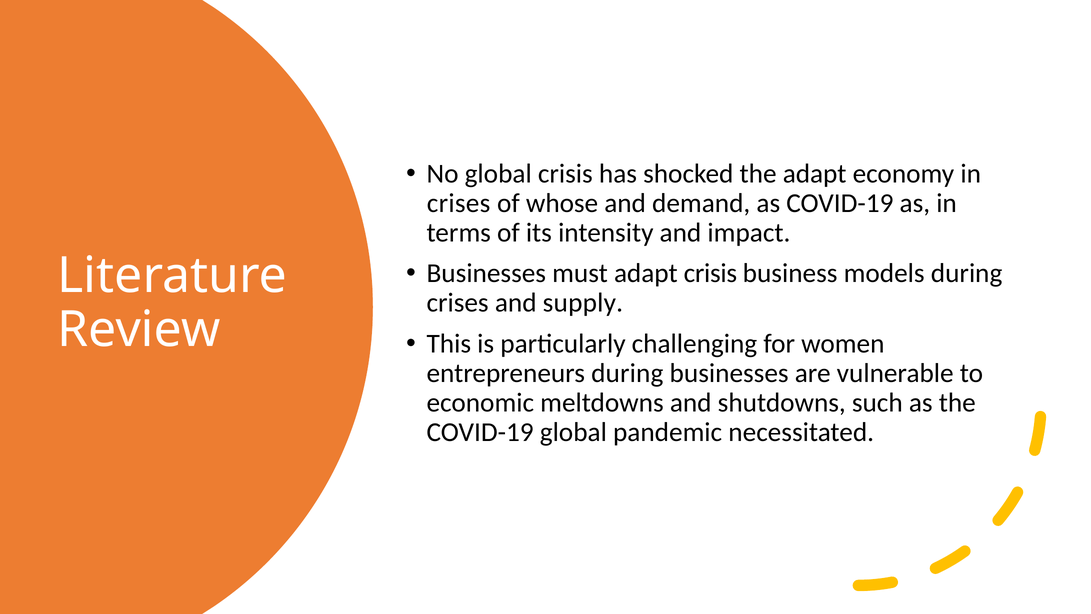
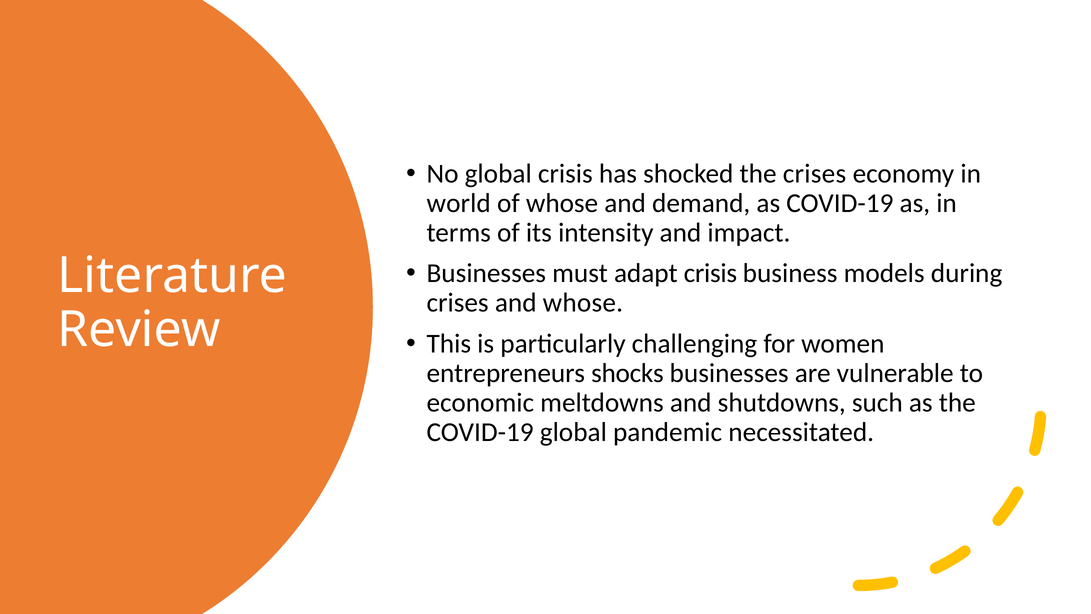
the adapt: adapt -> crises
crises at (459, 203): crises -> world
and supply: supply -> whose
entrepreneurs during: during -> shocks
